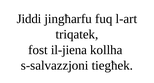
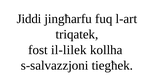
il-jiena: il-jiena -> il-lilek
